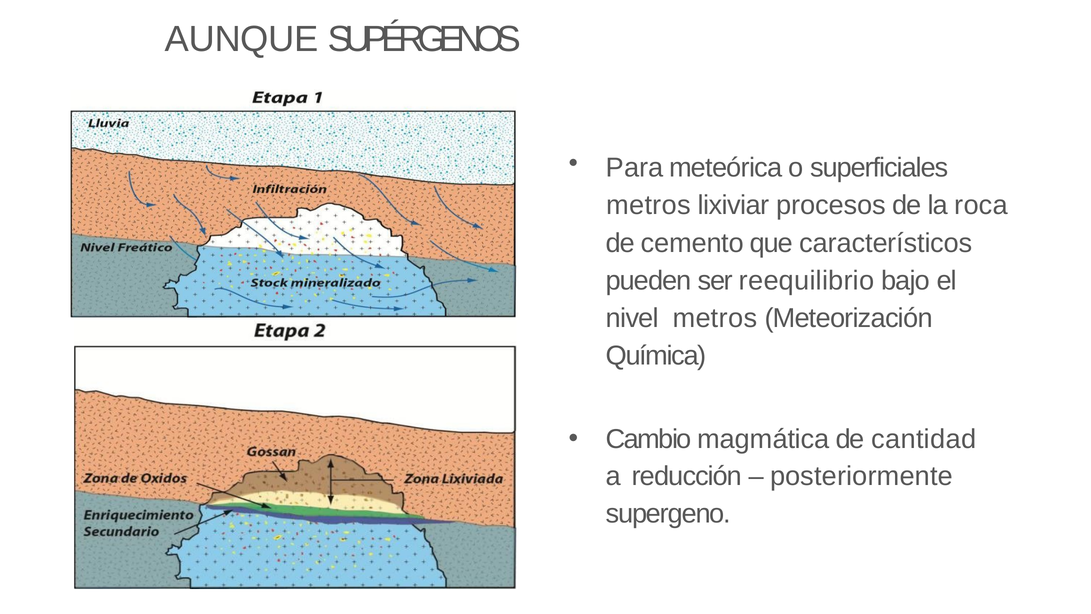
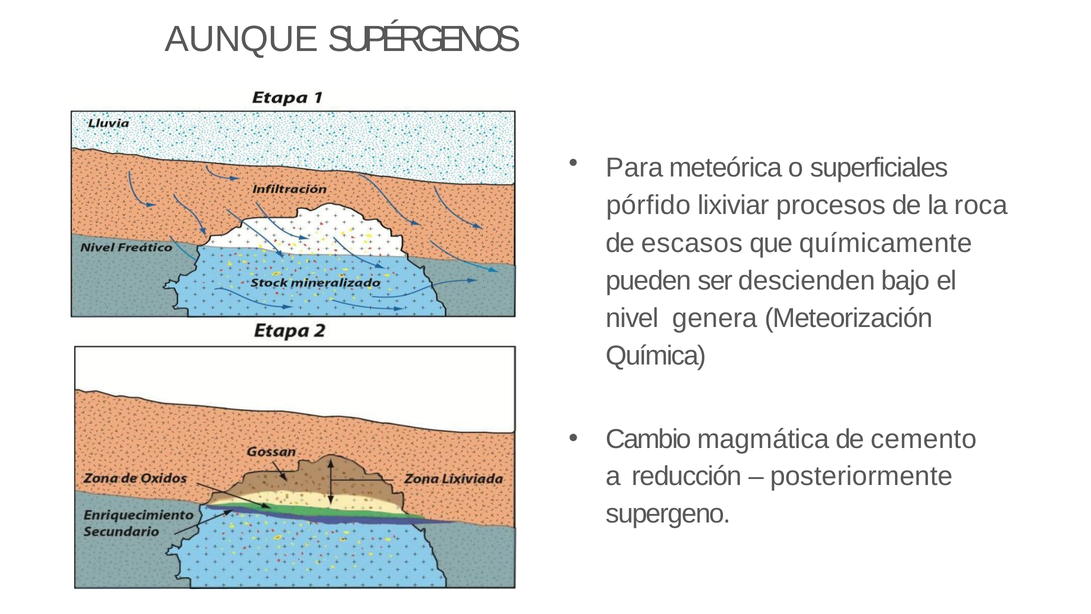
metros at (649, 205): metros -> pórfido
cemento: cemento -> escasos
característicos: característicos -> químicamente
reequilibrio: reequilibrio -> descienden
nivel metros: metros -> genera
cantidad: cantidad -> cemento
